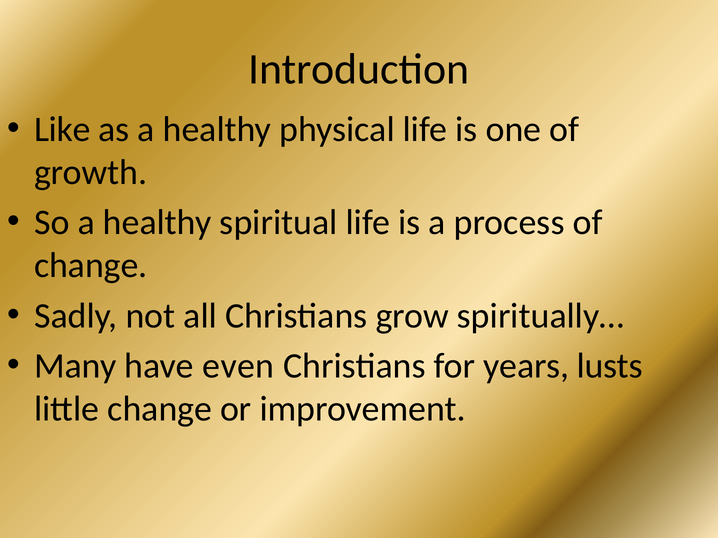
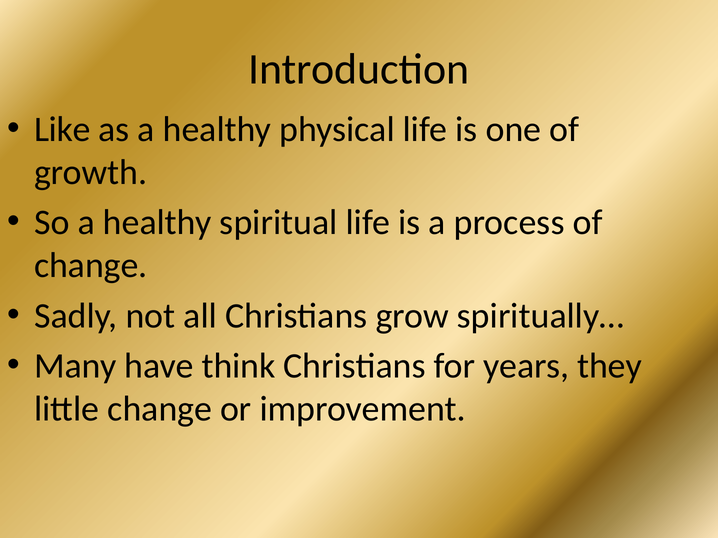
even: even -> think
lusts: lusts -> they
